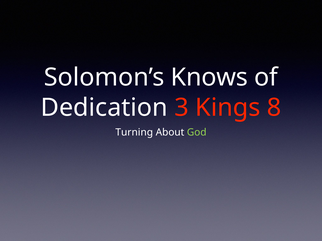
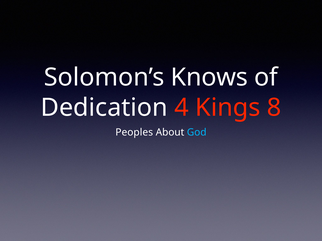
3: 3 -> 4
Turning: Turning -> Peoples
God colour: light green -> light blue
